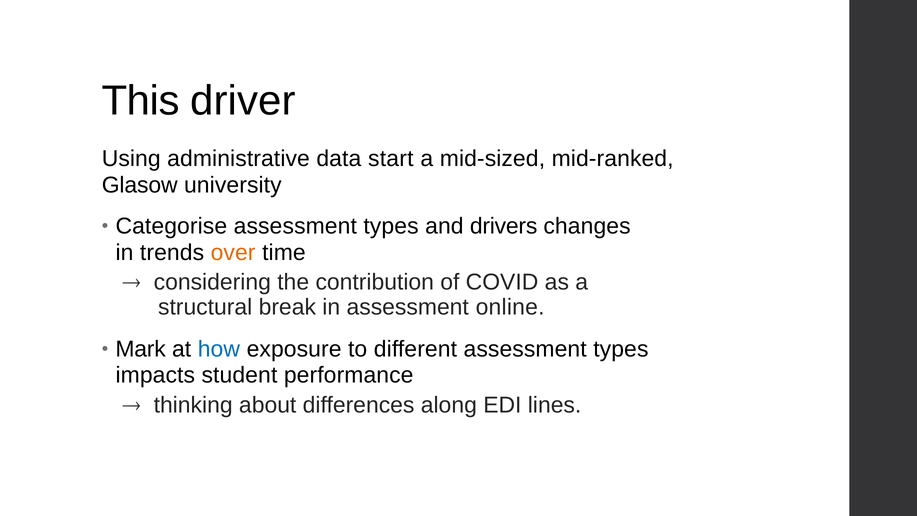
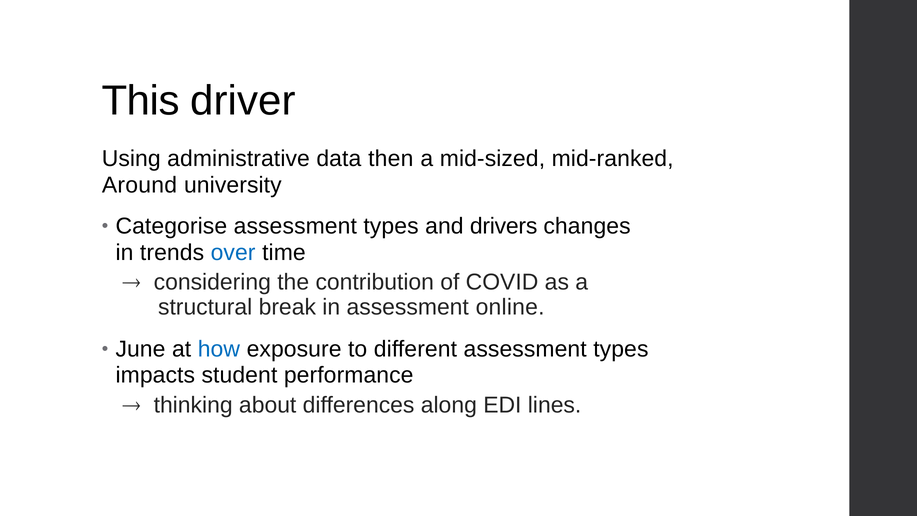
start: start -> then
Glasow: Glasow -> Around
over colour: orange -> blue
Mark: Mark -> June
